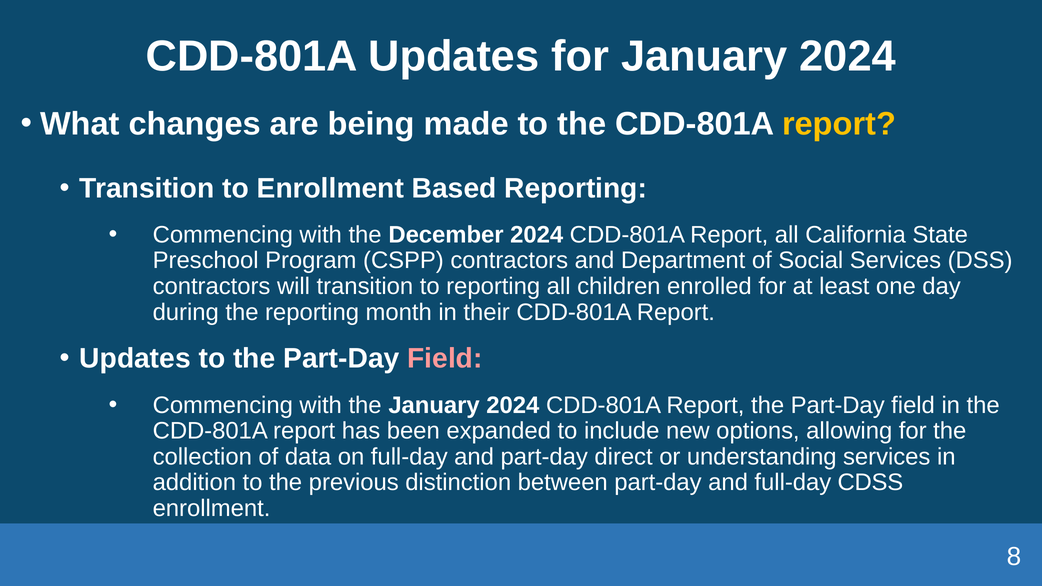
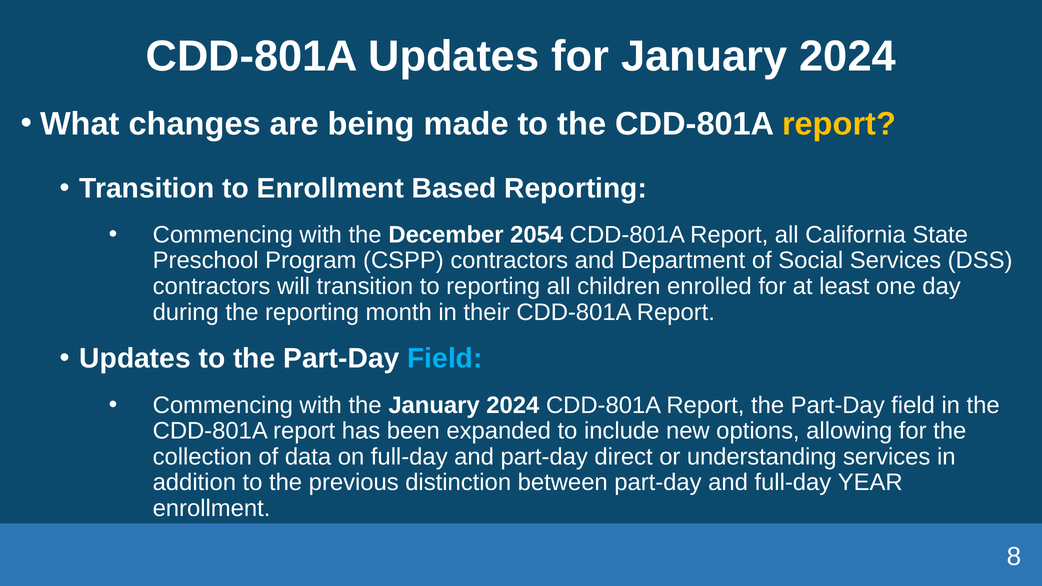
December 2024: 2024 -> 2054
Field at (445, 359) colour: pink -> light blue
CDSS: CDSS -> YEAR
